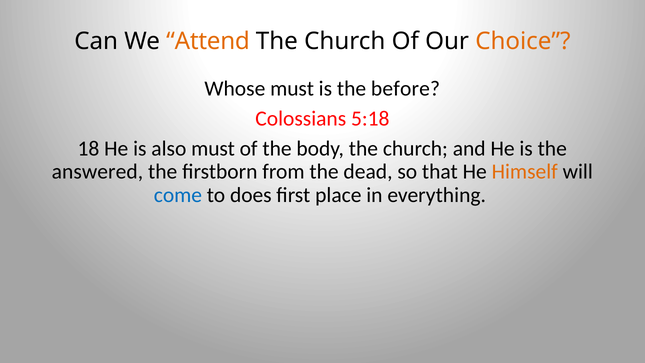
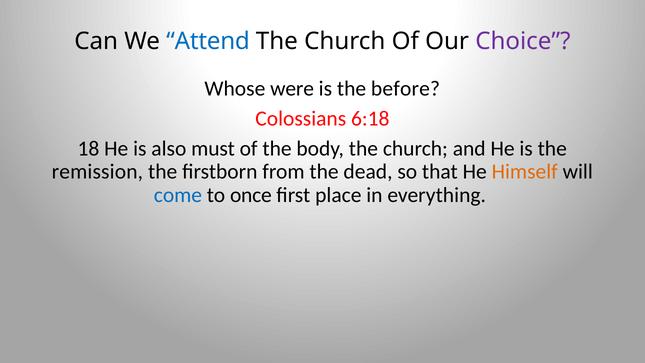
Attend colour: orange -> blue
Choice colour: orange -> purple
Whose must: must -> were
5:18: 5:18 -> 6:18
answered: answered -> remission
does: does -> once
